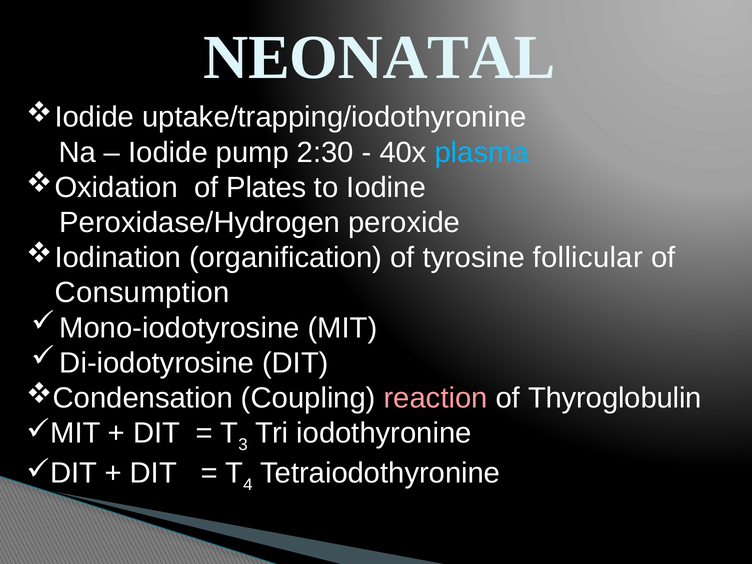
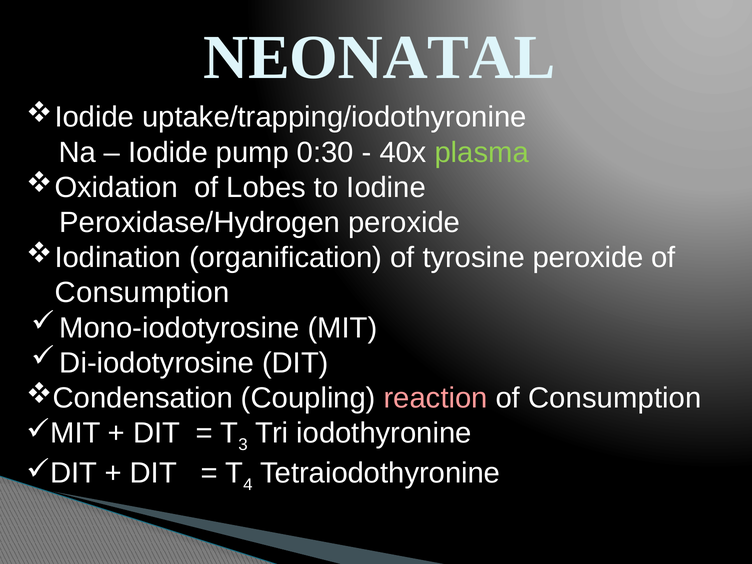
2:30: 2:30 -> 0:30
plasma colour: light blue -> light green
Plates: Plates -> Lobes
tyrosine follicular: follicular -> peroxide
Thyroglobulin at (615, 398): Thyroglobulin -> Consumption
